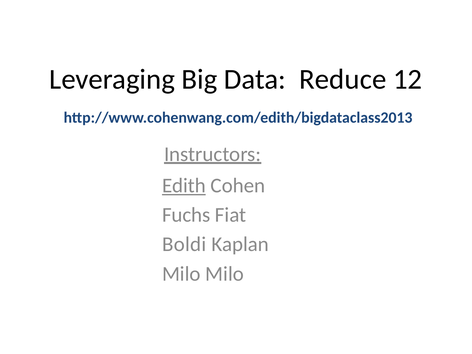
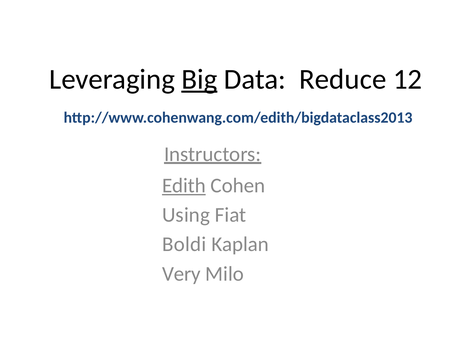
Big underline: none -> present
Fuchs: Fuchs -> Using
Milo at (181, 274): Milo -> Very
